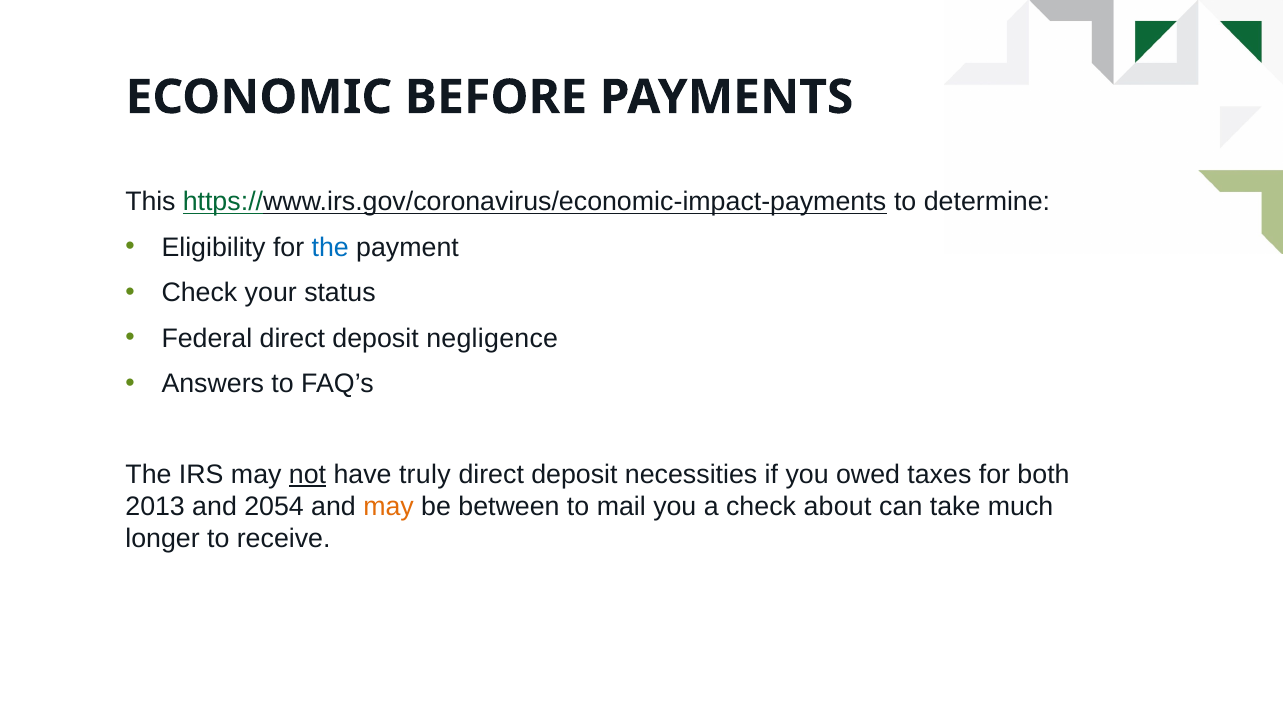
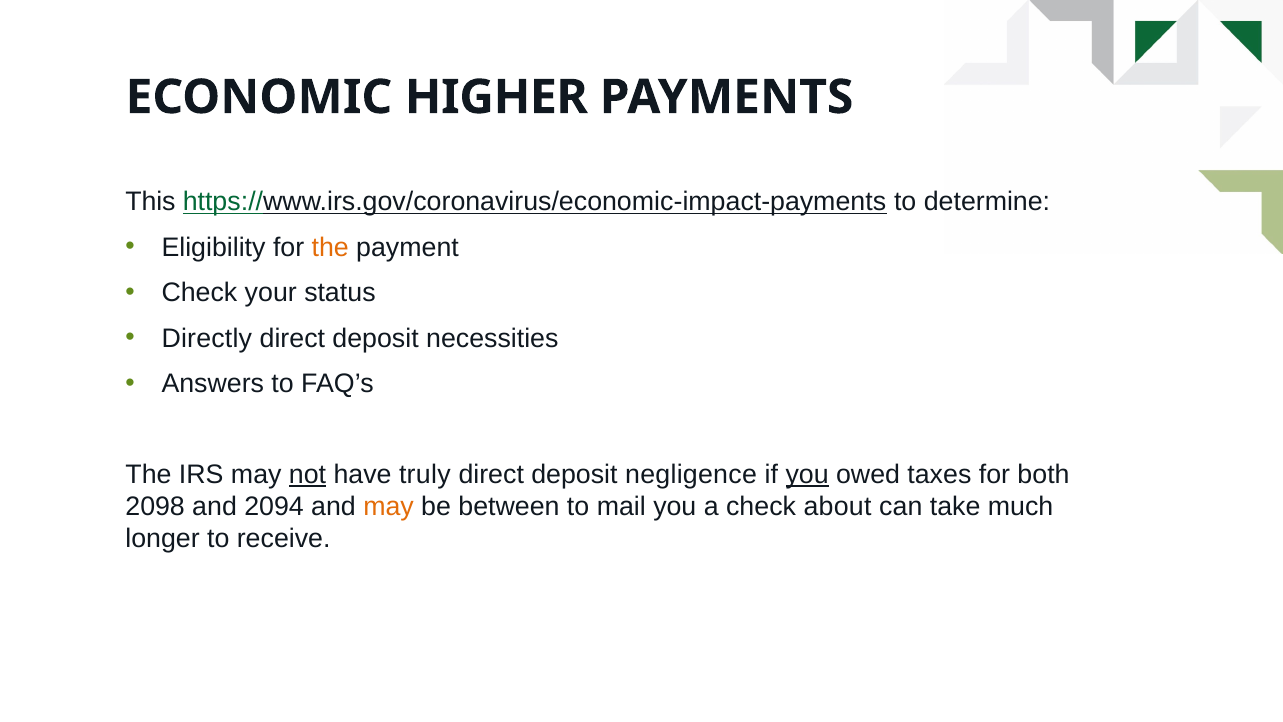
BEFORE: BEFORE -> HIGHER
the at (330, 247) colour: blue -> orange
Federal: Federal -> Directly
negligence: negligence -> necessities
necessities: necessities -> negligence
you at (807, 475) underline: none -> present
2013: 2013 -> 2098
2054: 2054 -> 2094
